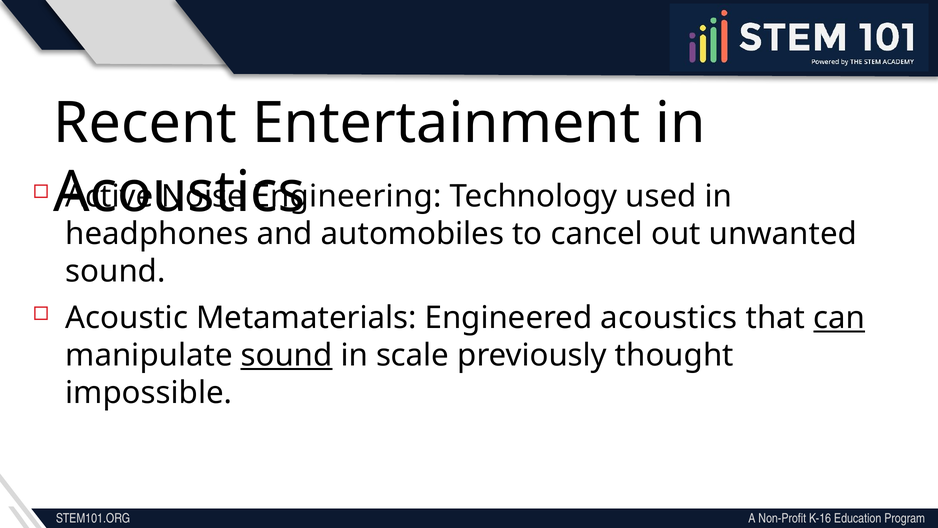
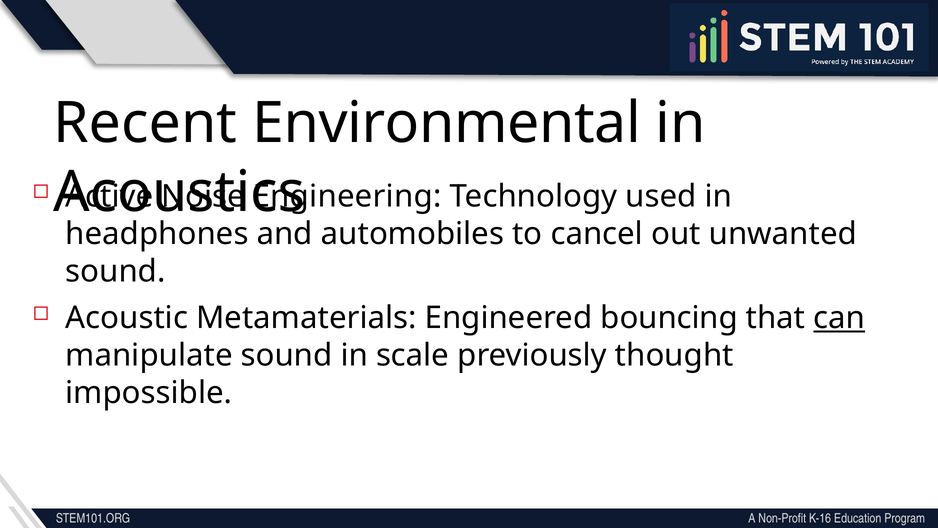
Entertainment: Entertainment -> Environmental
Engineered acoustics: acoustics -> bouncing
sound at (287, 355) underline: present -> none
